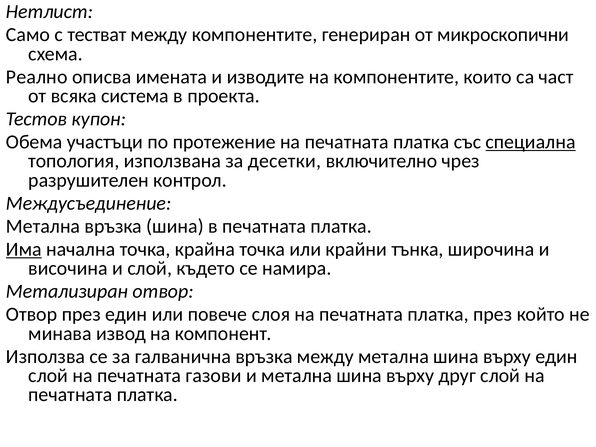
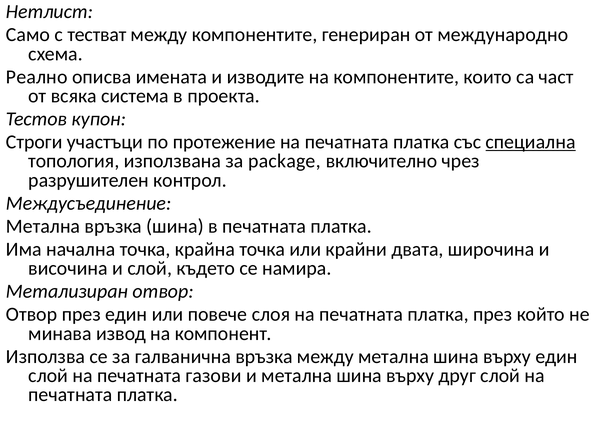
микроскопични: микроскопични -> международно
Обема: Обема -> Строги
десетки: десетки -> package
Има underline: present -> none
тънка: тънка -> двата
